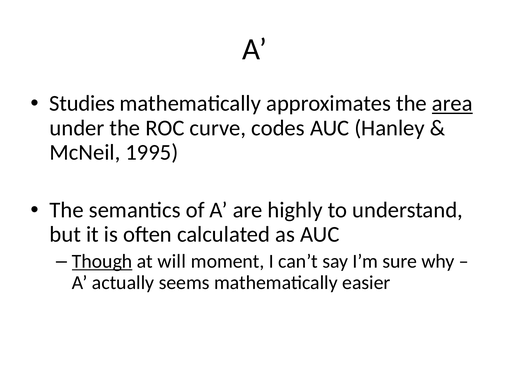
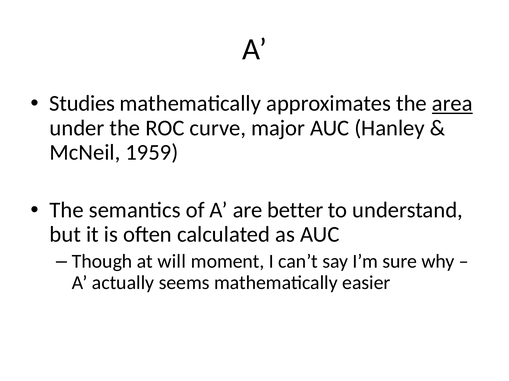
codes: codes -> major
1995: 1995 -> 1959
highly: highly -> better
Though underline: present -> none
